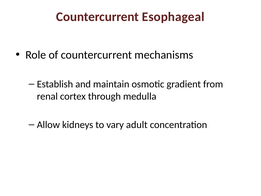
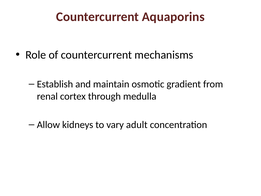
Esophageal: Esophageal -> Aquaporins
